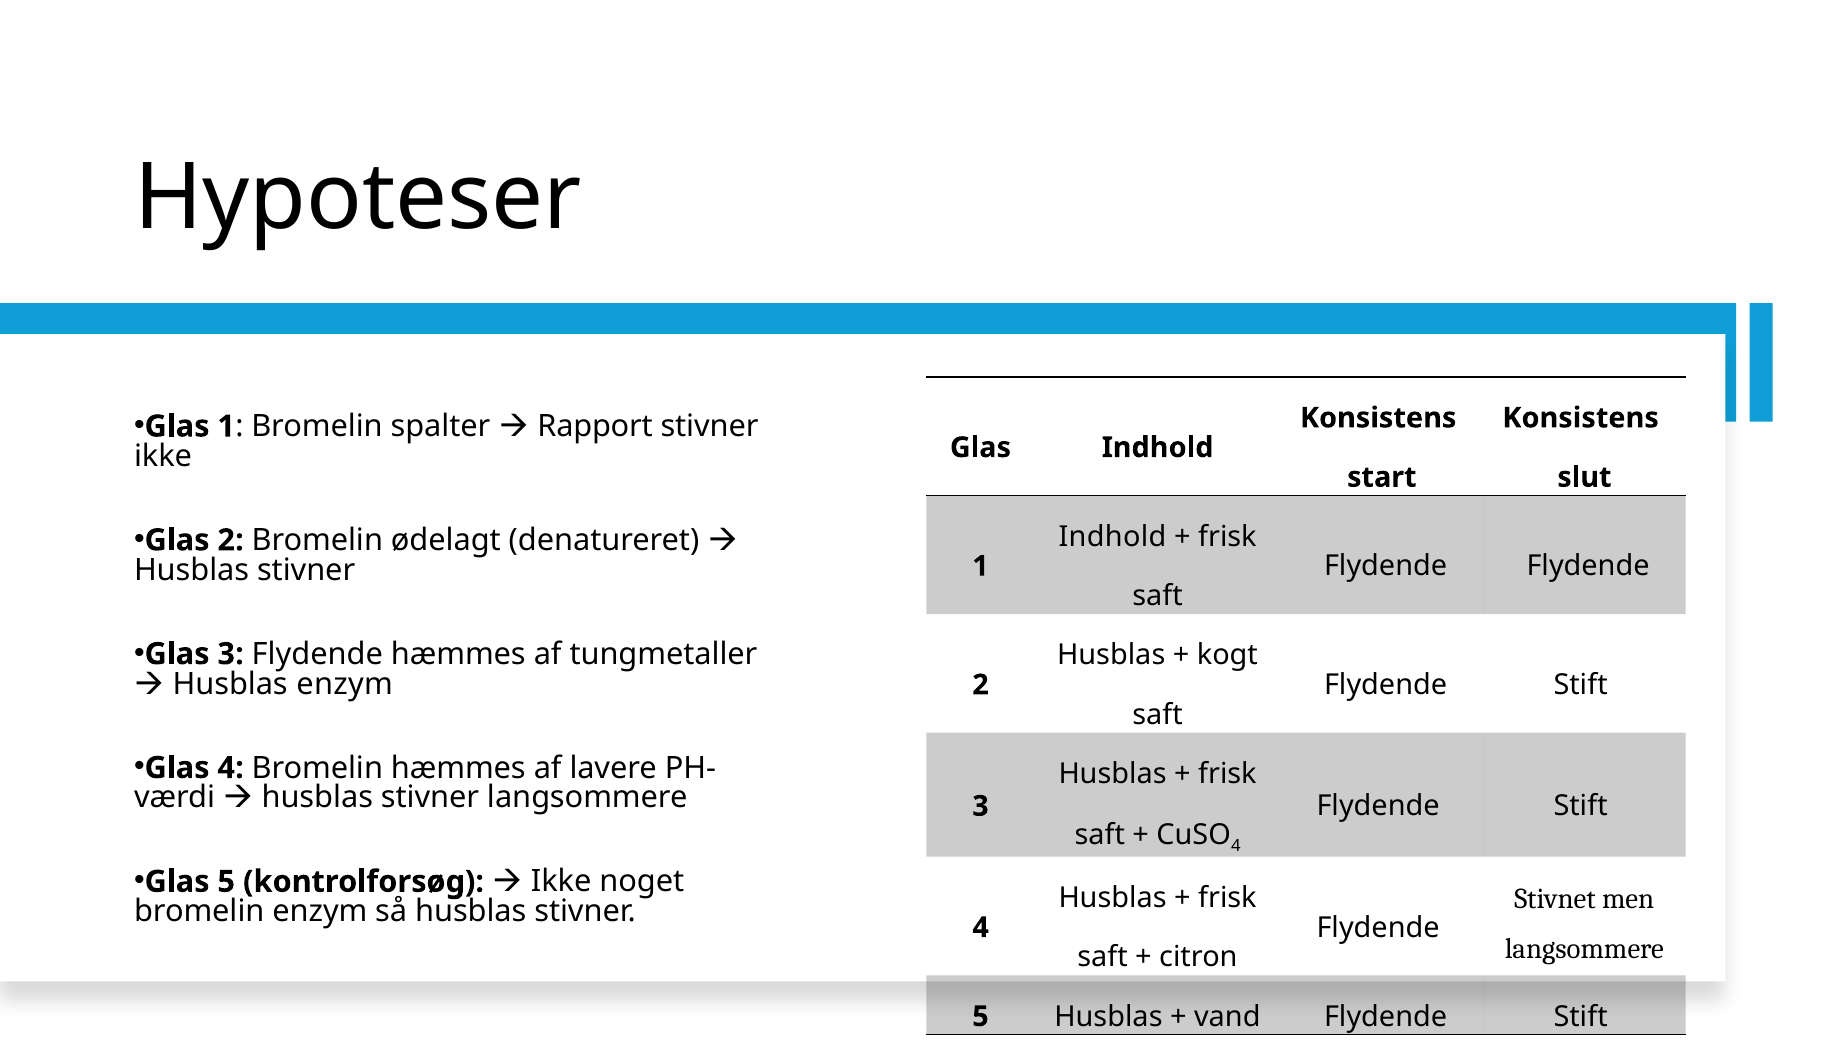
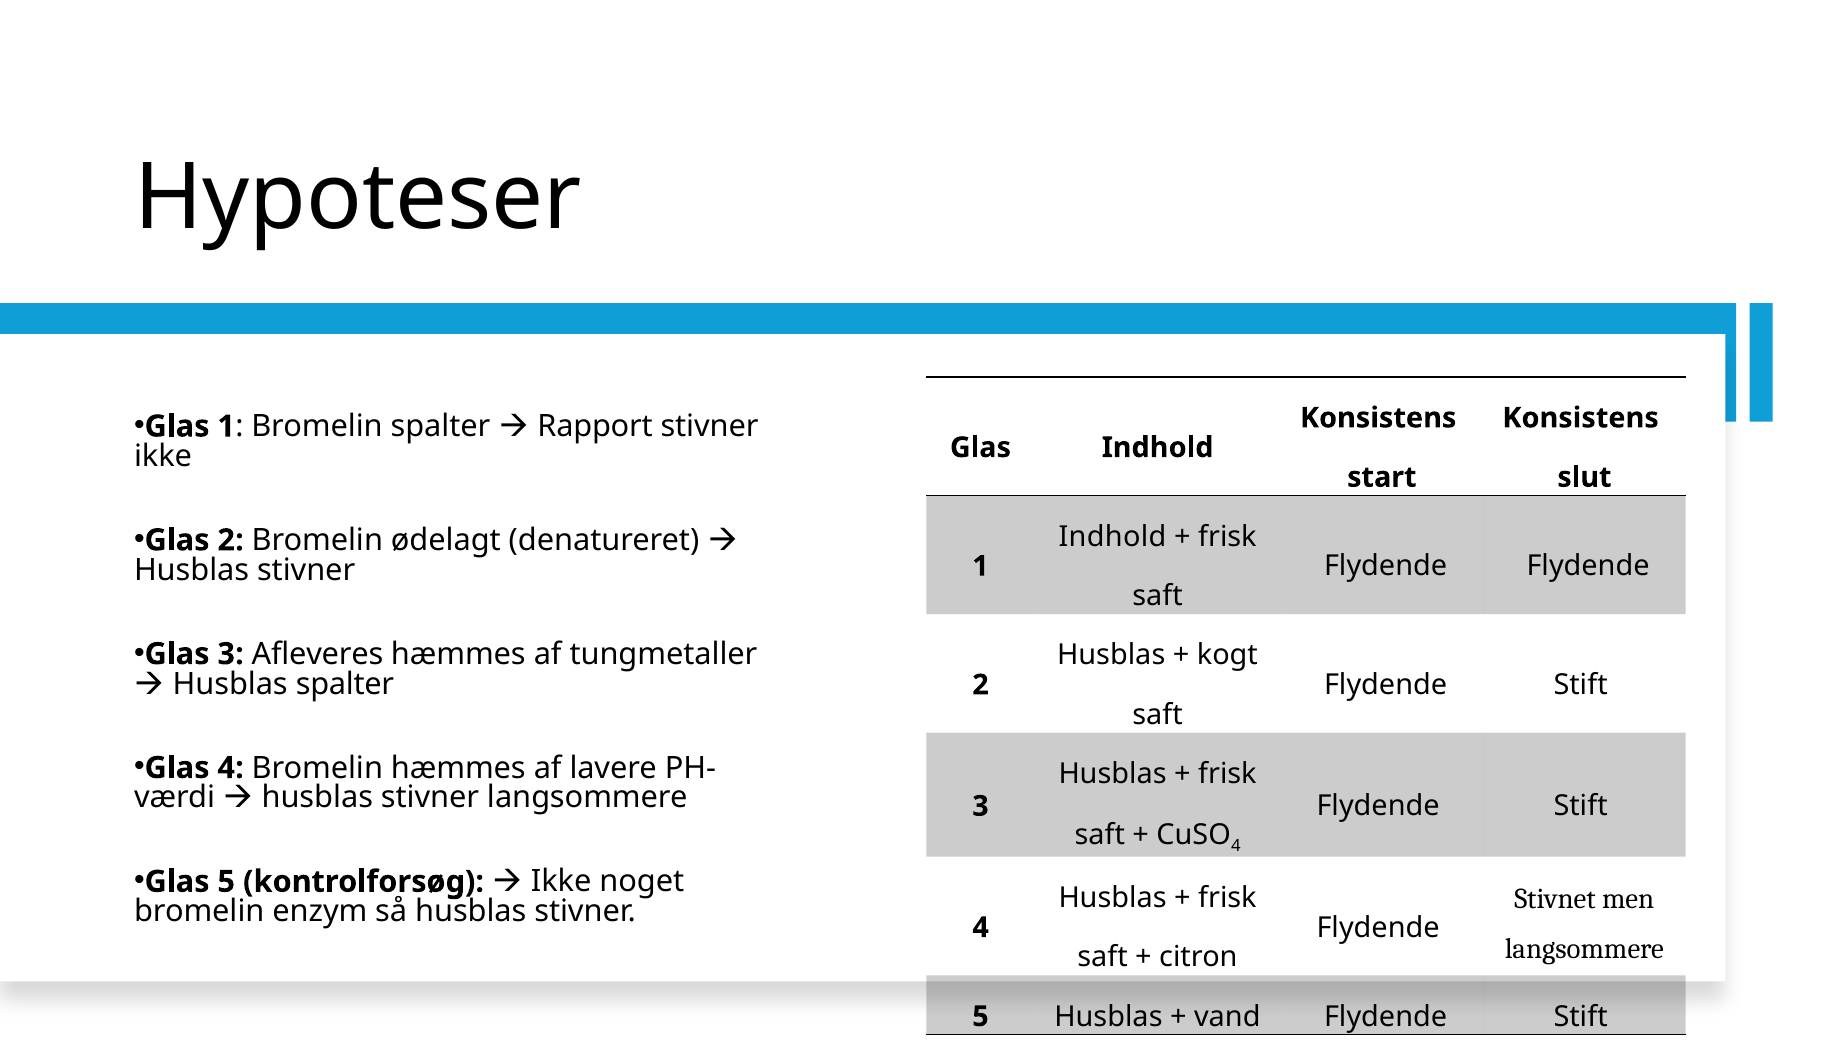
3 Flydende: Flydende -> Afleveres
Husblas enzym: enzym -> spalter
